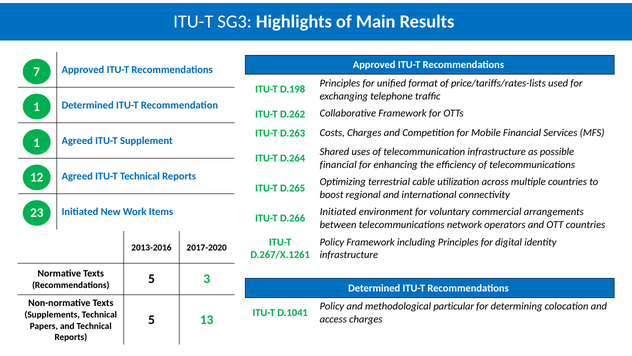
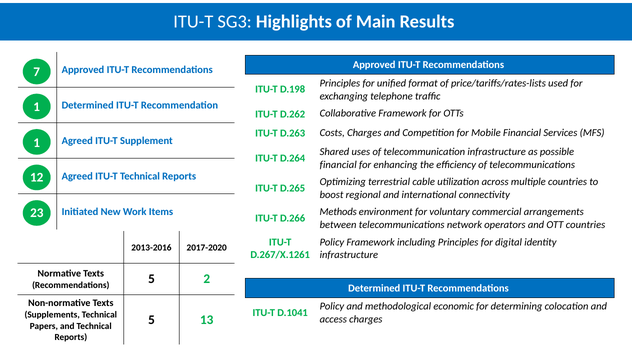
Initiated at (338, 212): Initiated -> Methods
3: 3 -> 2
particular: particular -> economic
